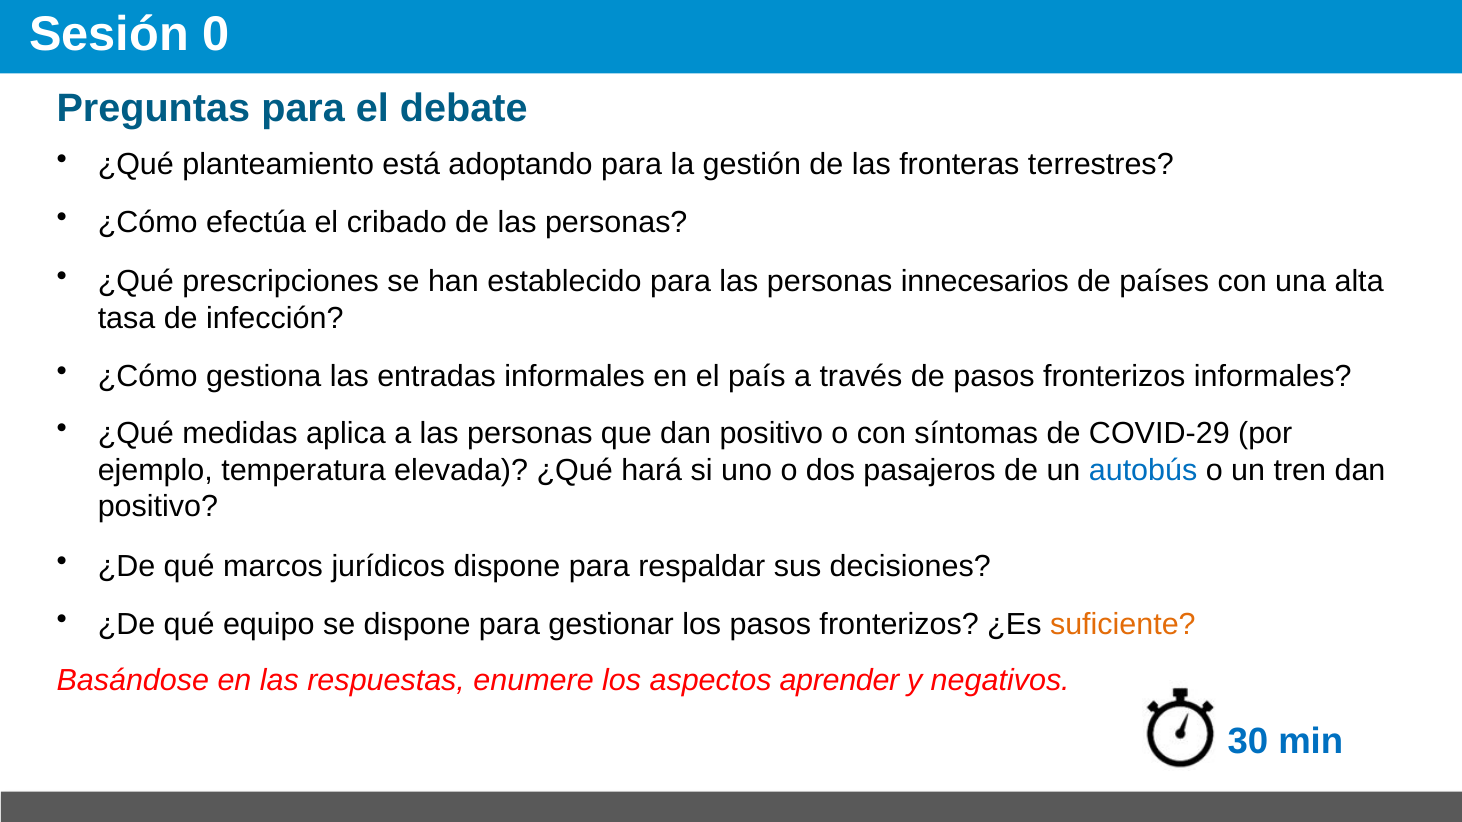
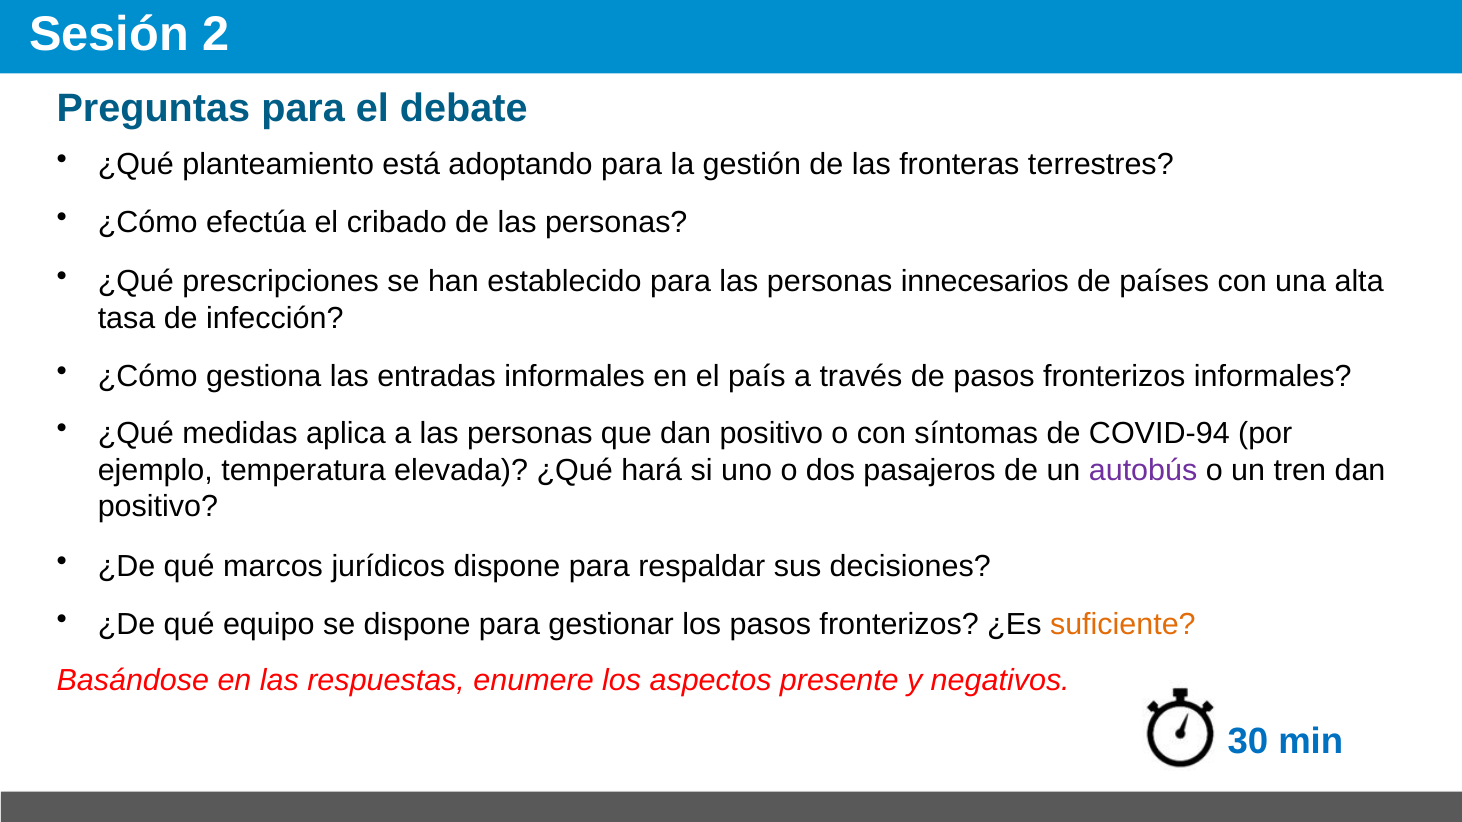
0: 0 -> 2
COVID-29: COVID-29 -> COVID-94
autobús colour: blue -> purple
aprender: aprender -> presente
